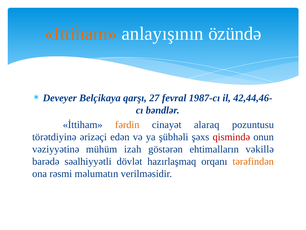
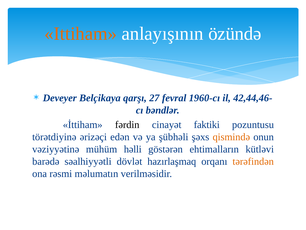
1987-cı: 1987-cı -> 1960-cı
fərdin colour: orange -> black
alaraq: alaraq -> faktiki
qismində colour: red -> orange
izah: izah -> həlli
vəkillə: vəkillə -> kütləvi
